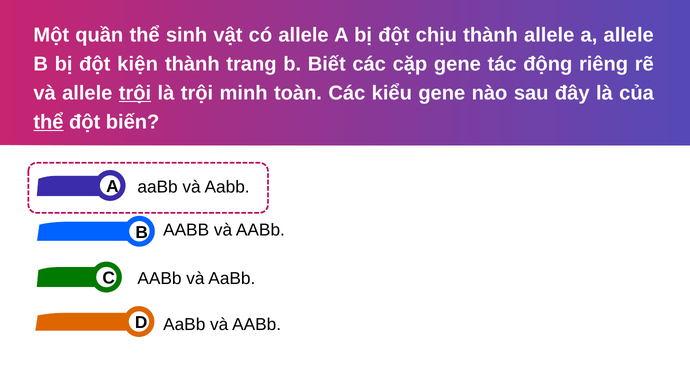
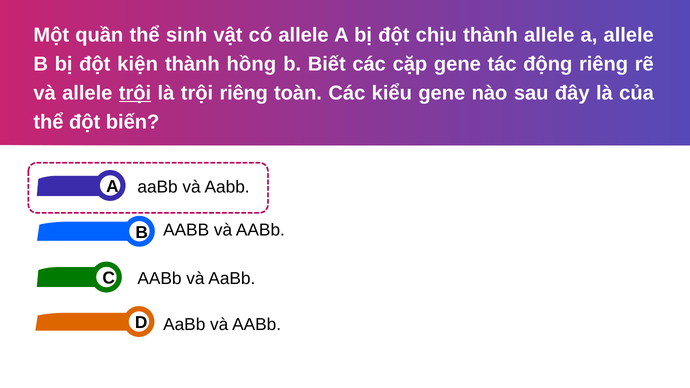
trang: trang -> hồng
trội minh: minh -> riêng
thể at (48, 122) underline: present -> none
